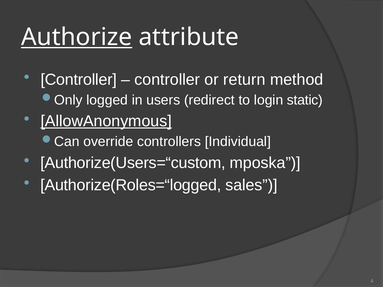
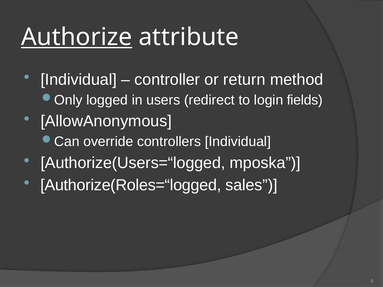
Controller at (79, 80): Controller -> Individual
static: static -> fields
AllowAnonymous underline: present -> none
Authorize(Users=“custom: Authorize(Users=“custom -> Authorize(Users=“logged
